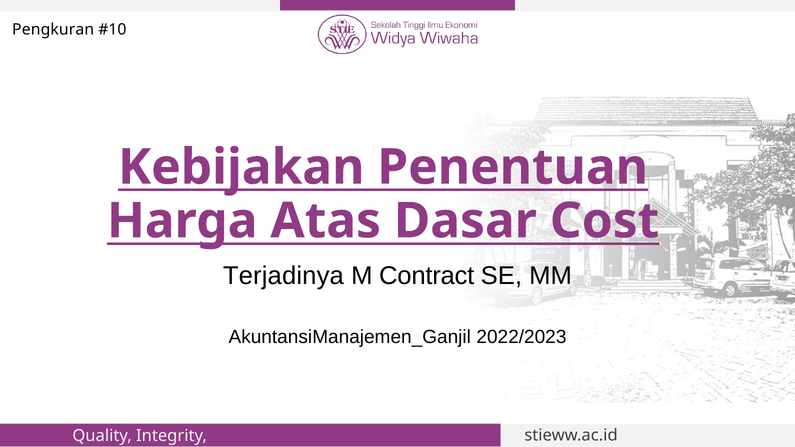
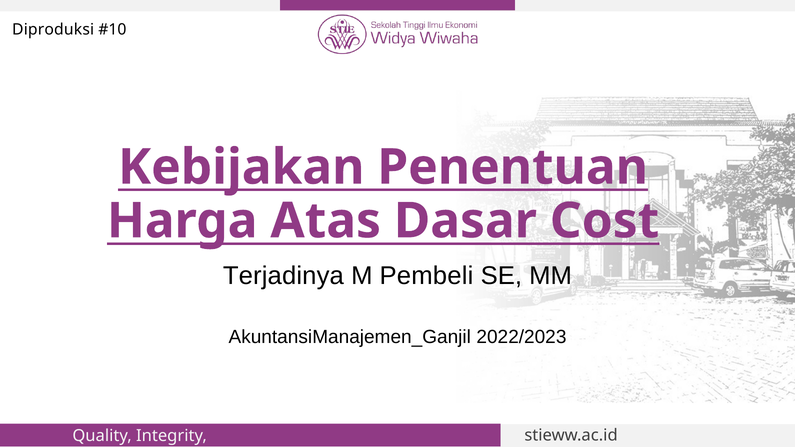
Pengkuran: Pengkuran -> Diproduksi
Contract: Contract -> Pembeli
